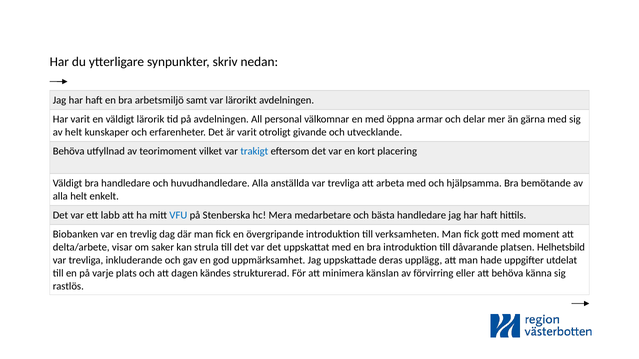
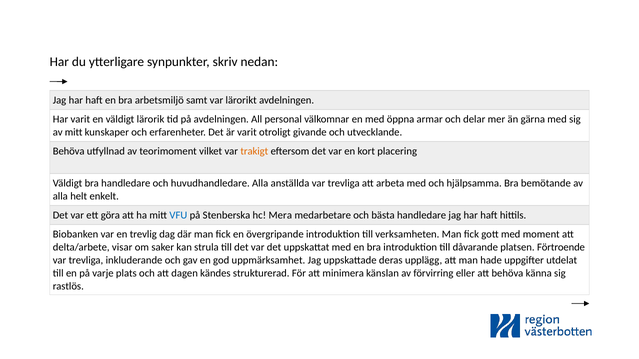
av helt: helt -> mitt
trakigt colour: blue -> orange
labb: labb -> göra
Helhetsbild: Helhetsbild -> Förtroende
